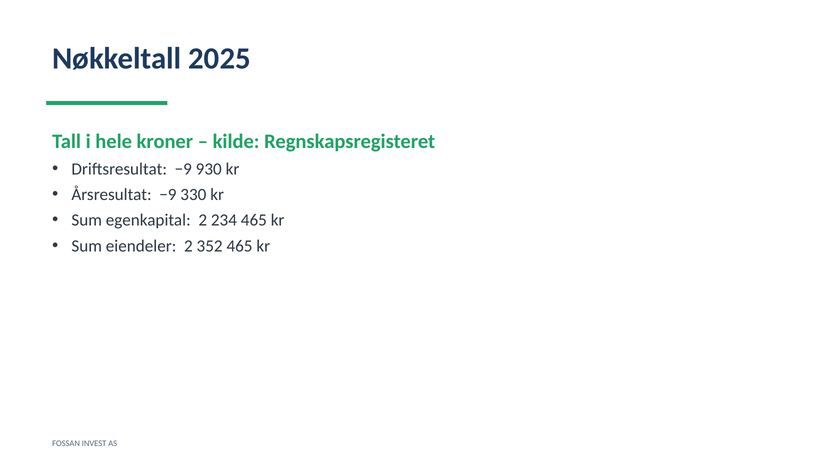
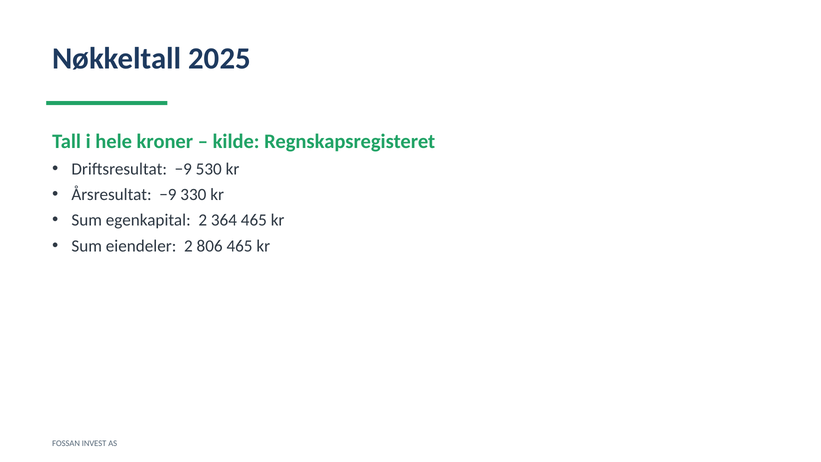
930: 930 -> 530
234: 234 -> 364
352: 352 -> 806
